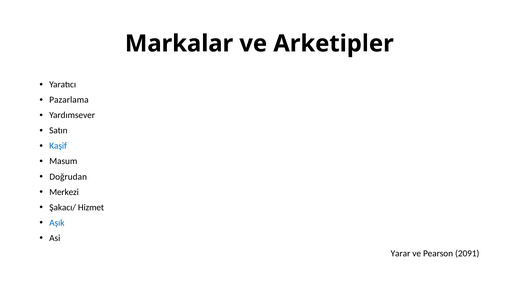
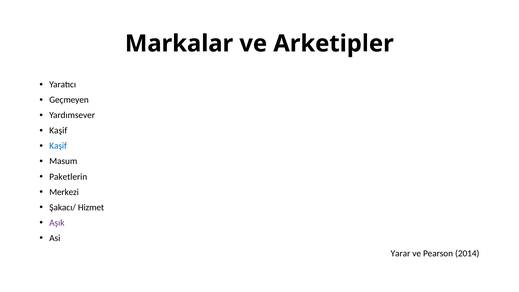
Pazarlama: Pazarlama -> Geçmeyen
Satın at (58, 131): Satın -> Kaşif
Doğrudan: Doğrudan -> Paketlerin
Aşık colour: blue -> purple
2091: 2091 -> 2014
